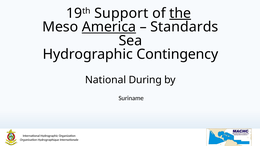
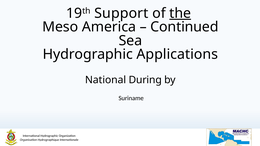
America underline: present -> none
Standards: Standards -> Continued
Contingency: Contingency -> Applications
